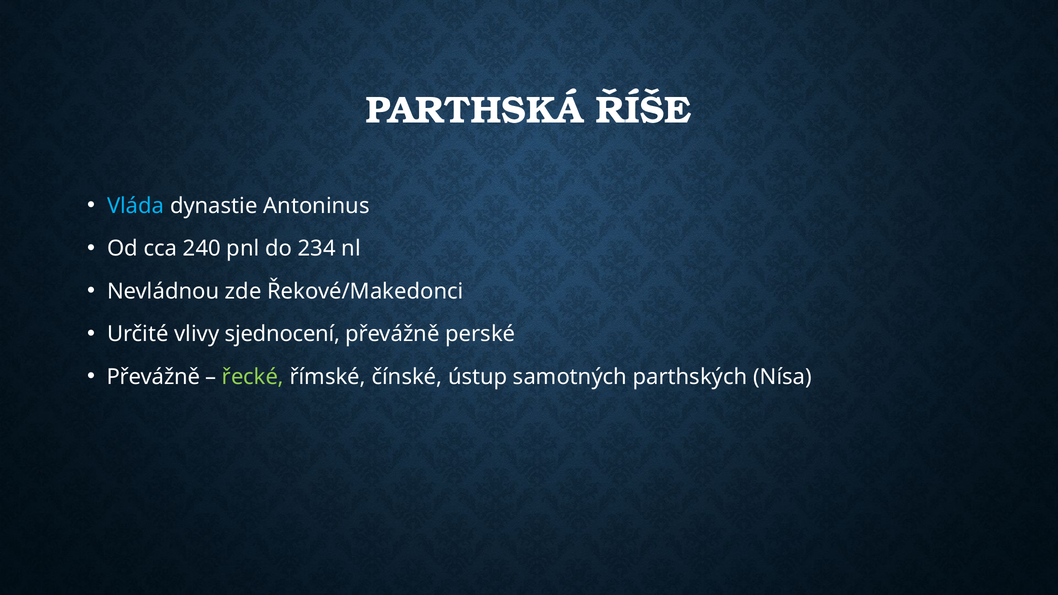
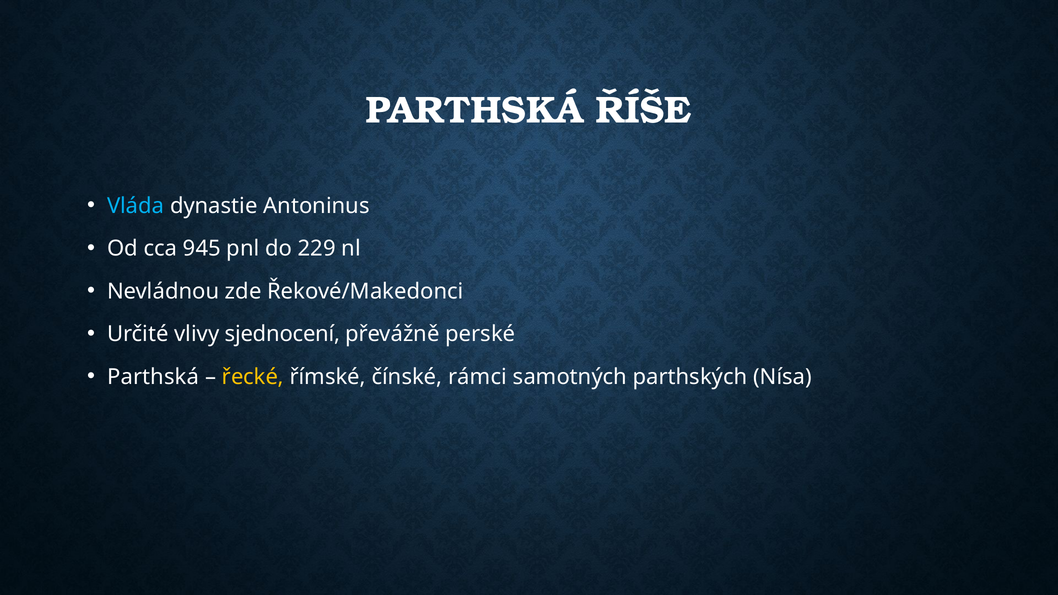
240: 240 -> 945
234: 234 -> 229
Převážně at (153, 377): Převážně -> Parthská
řecké colour: light green -> yellow
ústup: ústup -> rámci
